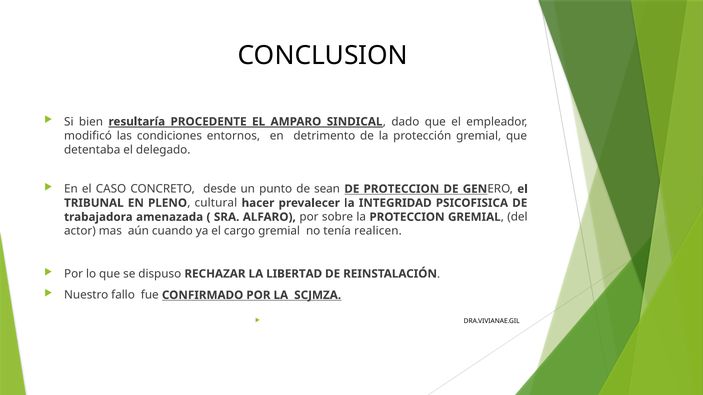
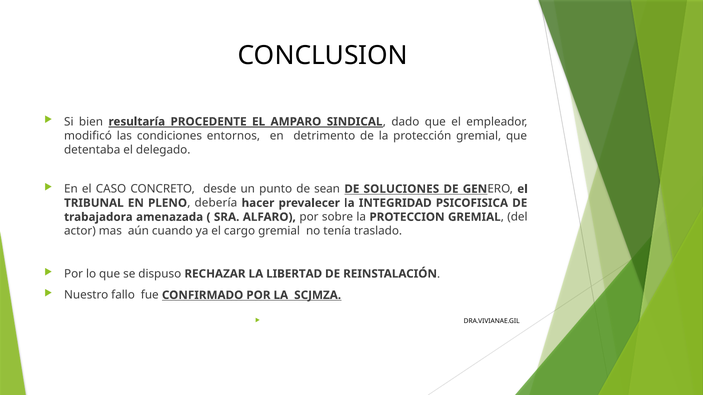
DE PROTECCION: PROTECCION -> SOLUCIONES
cultural: cultural -> debería
realicen: realicen -> traslado
